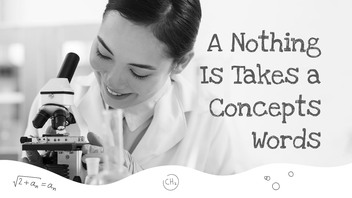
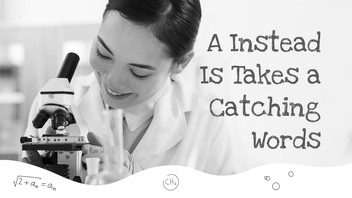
Nothing: Nothing -> Instead
Concepts: Concepts -> Catching
